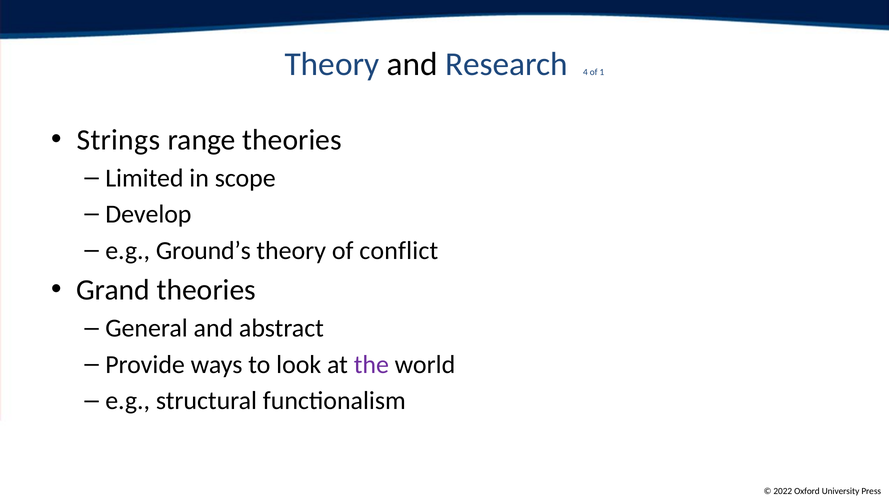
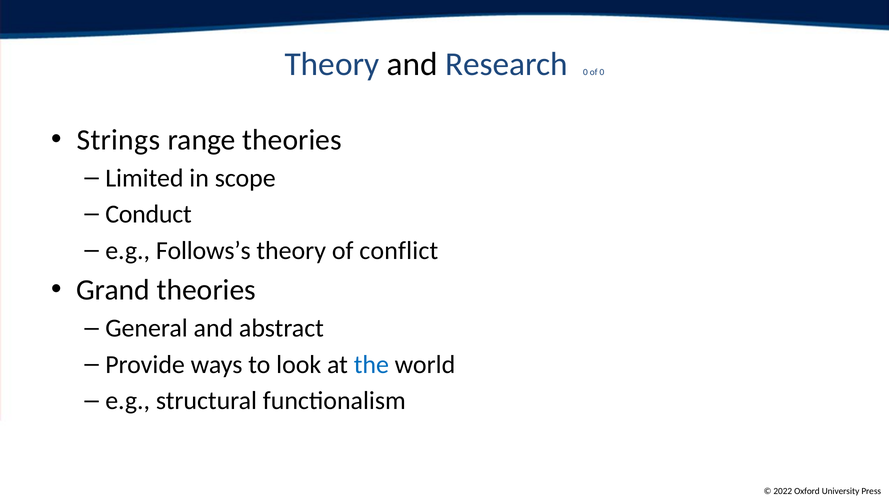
Research 4: 4 -> 0
of 1: 1 -> 0
Develop: Develop -> Conduct
Ground’s: Ground’s -> Follows’s
the colour: purple -> blue
